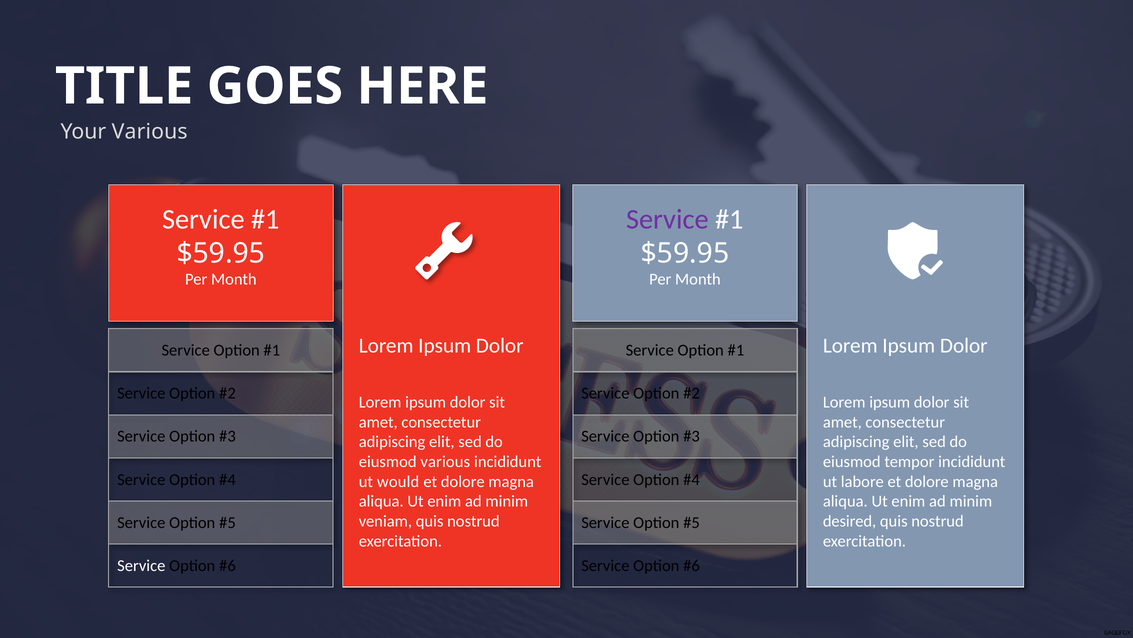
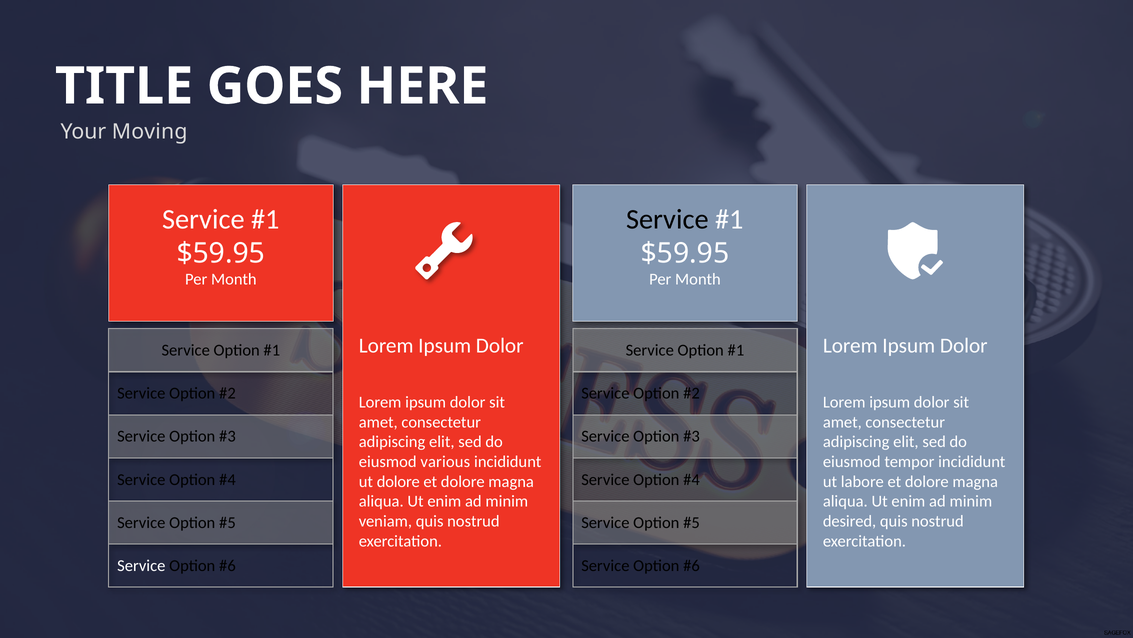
Your Various: Various -> Moving
Service at (667, 219) colour: purple -> black
ut would: would -> dolore
